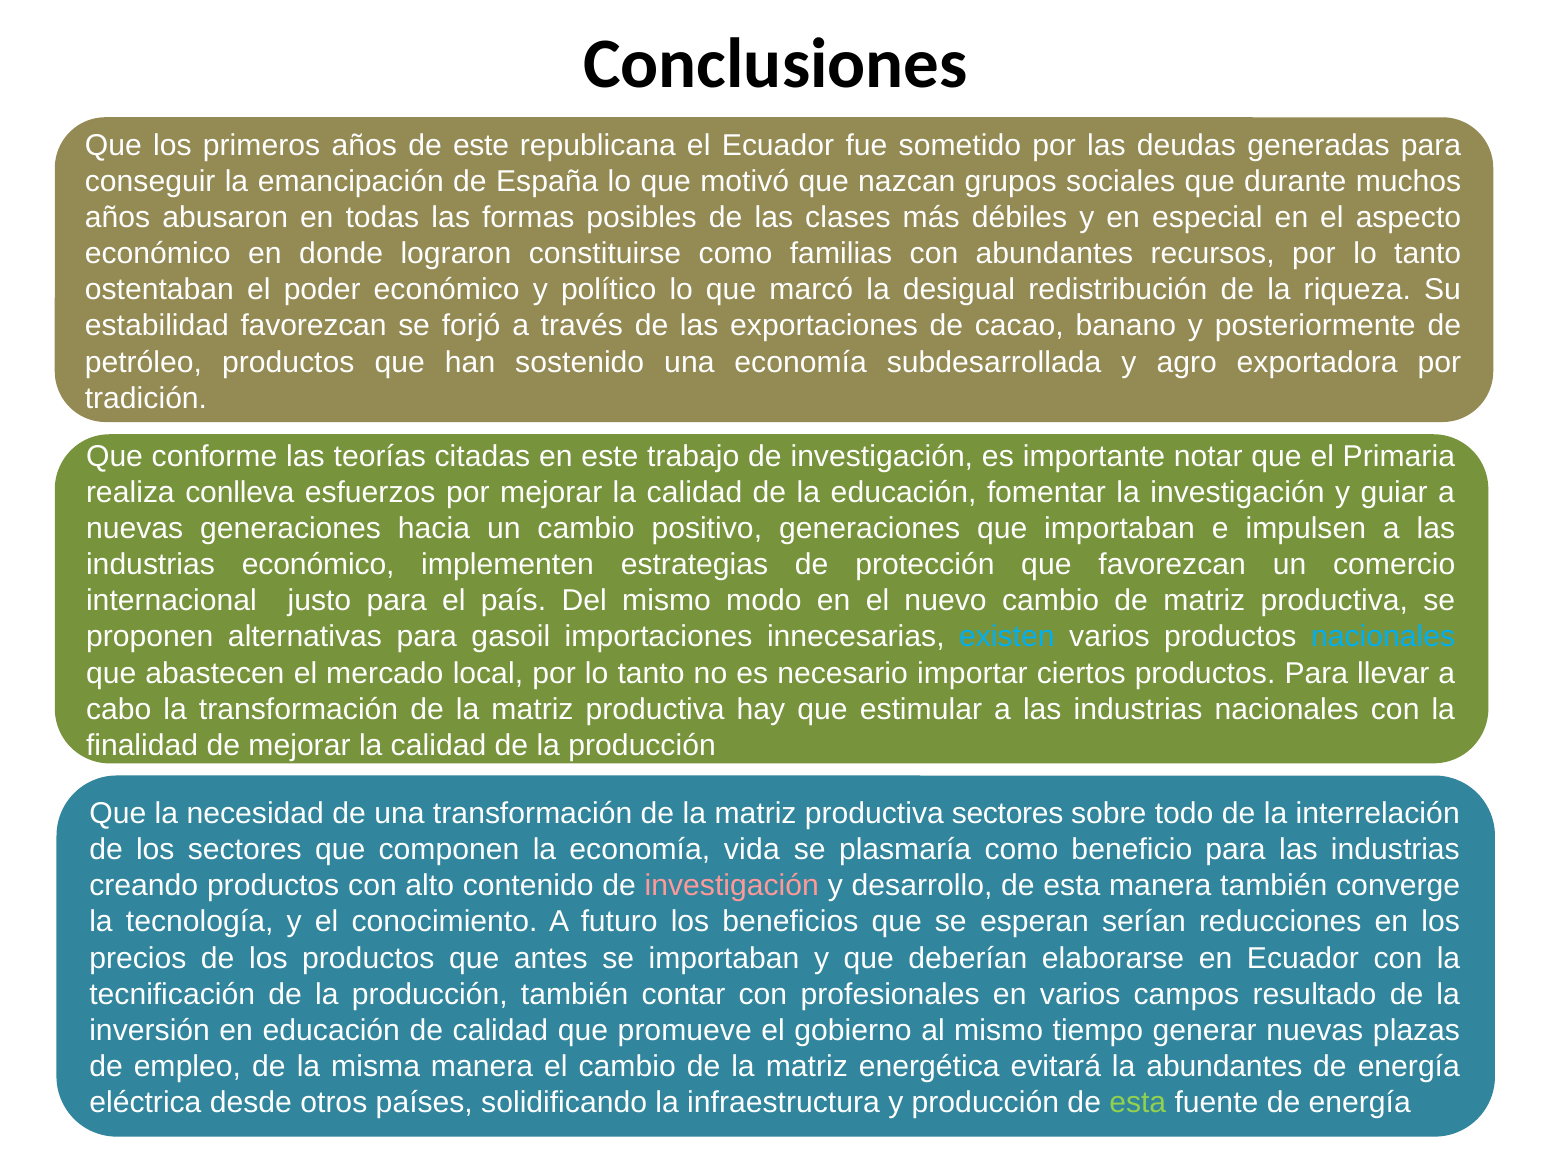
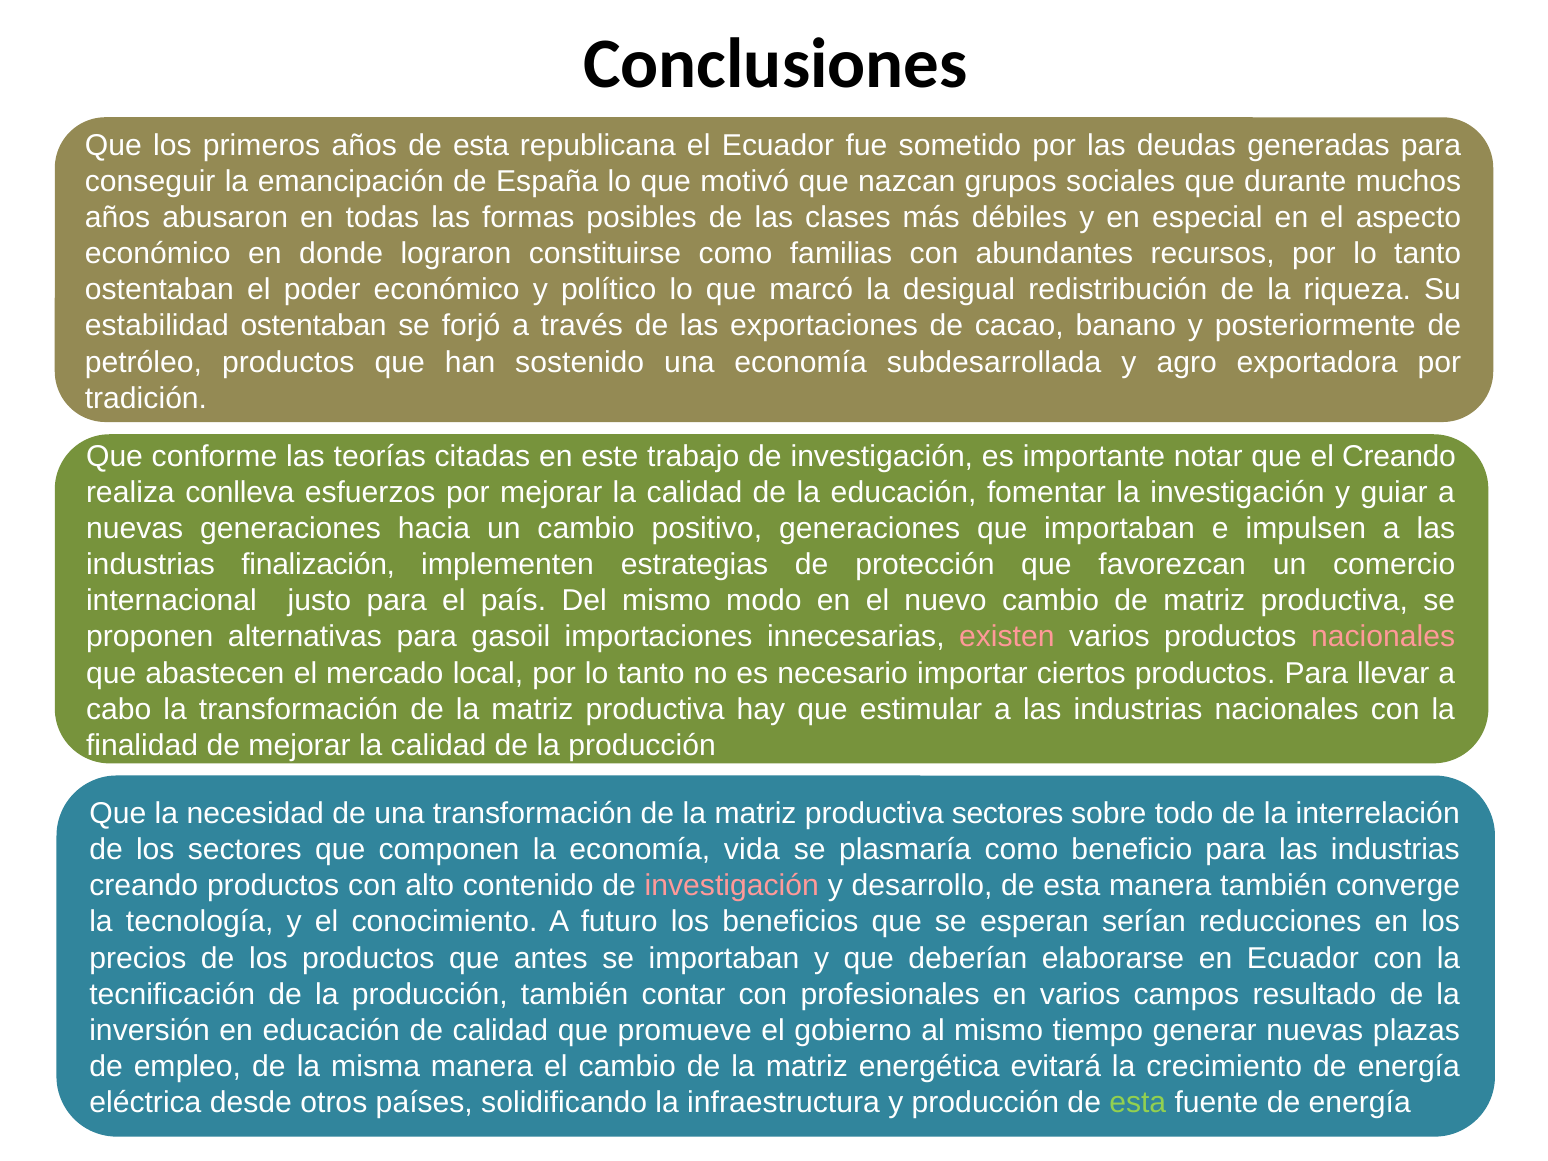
años de este: este -> esta
estabilidad favorezcan: favorezcan -> ostentaban
el Primaria: Primaria -> Creando
industrias económico: económico -> finalización
existen colour: light blue -> pink
nacionales at (1383, 637) colour: light blue -> pink
la abundantes: abundantes -> crecimiento
